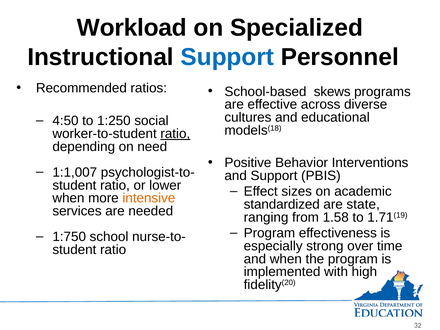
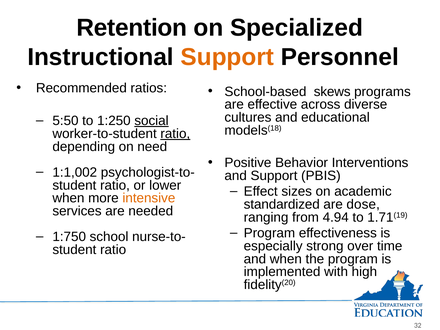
Workload: Workload -> Retention
Support at (227, 57) colour: blue -> orange
4:50: 4:50 -> 5:50
social underline: none -> present
1:1,007: 1:1,007 -> 1:1,002
state: state -> dose
1.58: 1.58 -> 4.94
